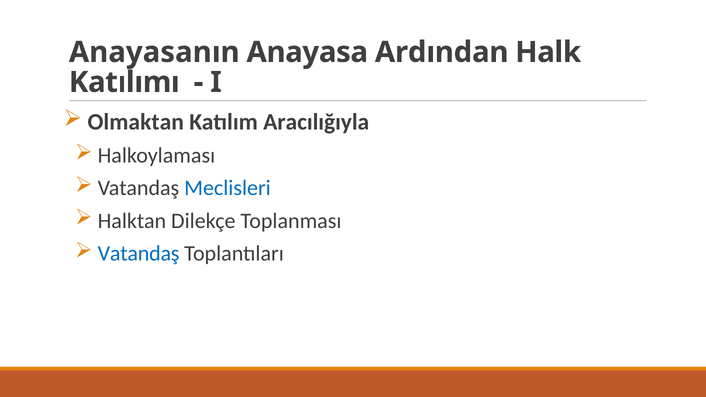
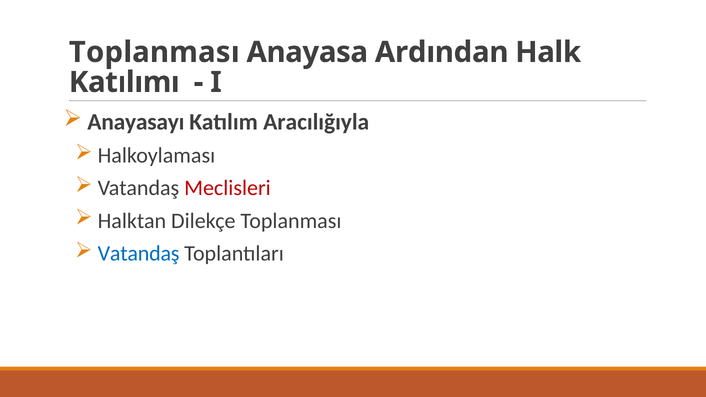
Anayasanın at (154, 52): Anayasanın -> Toplanması
Olmaktan: Olmaktan -> Anayasayı
Meclisleri colour: blue -> red
